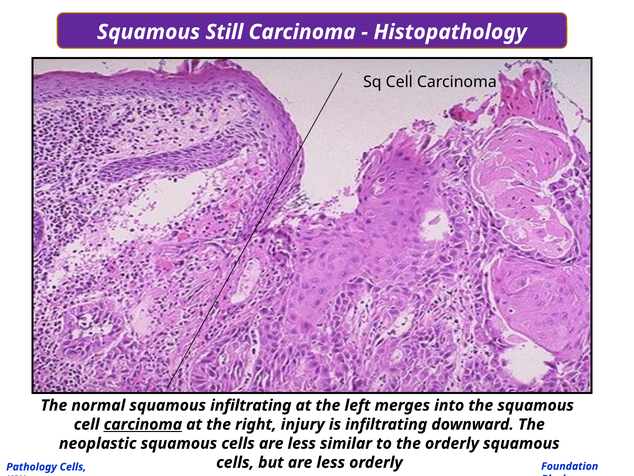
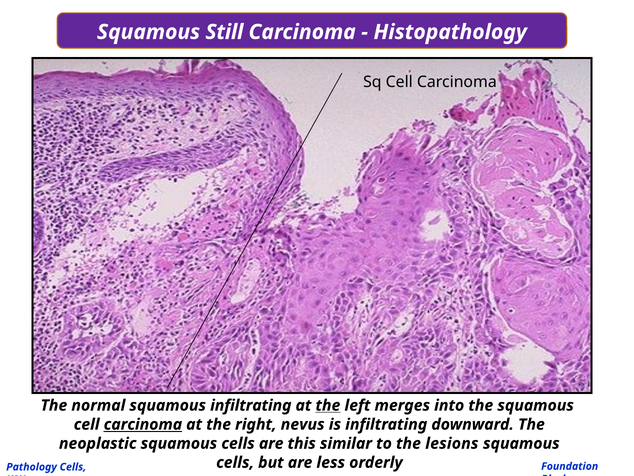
the at (328, 405) underline: none -> present
injury: injury -> nevus
cells are less: less -> this
the orderly: orderly -> lesions
